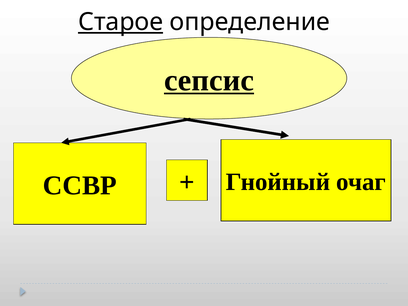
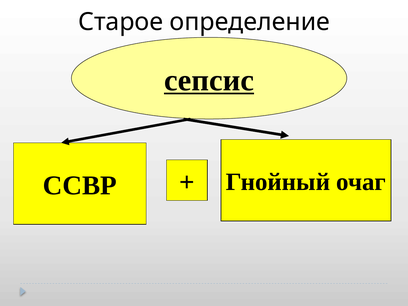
Старое underline: present -> none
